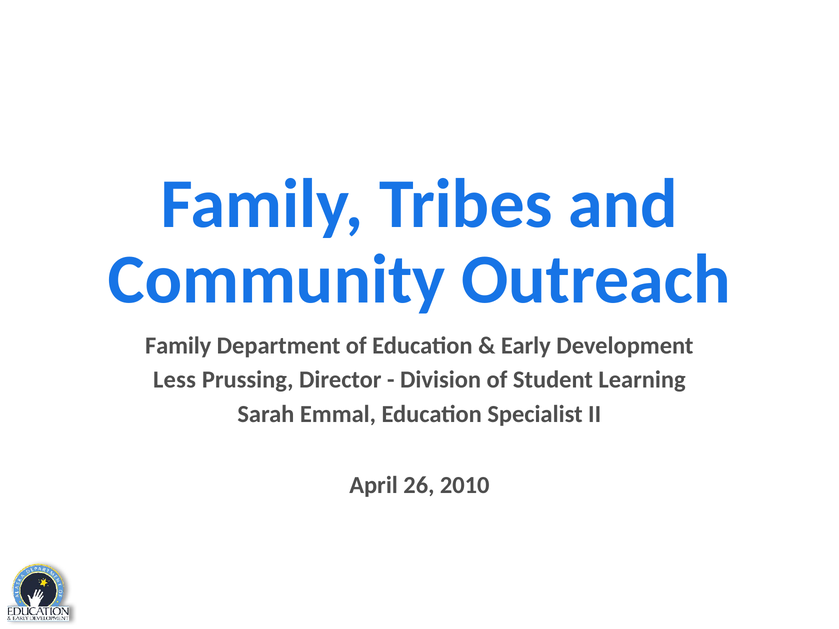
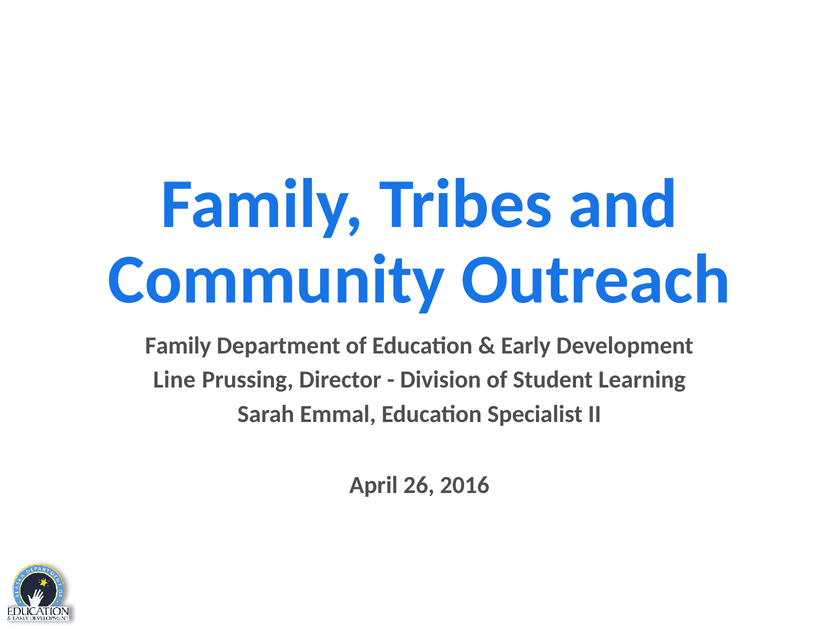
Less: Less -> Line
2010: 2010 -> 2016
